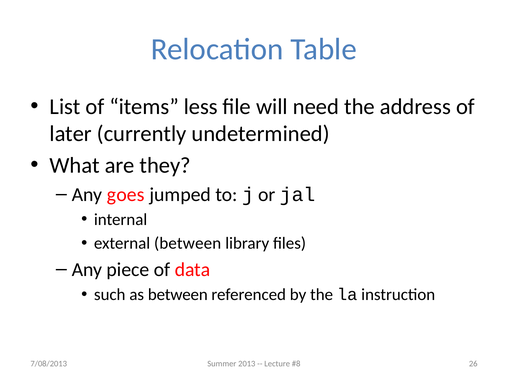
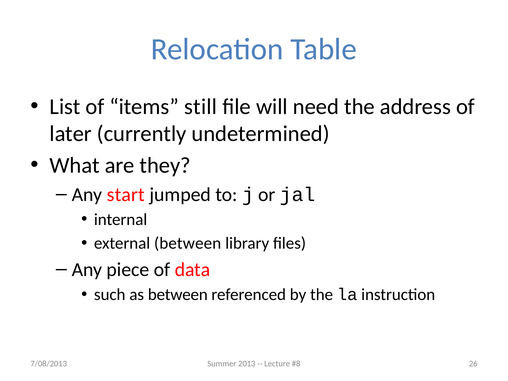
less: less -> still
goes: goes -> start
